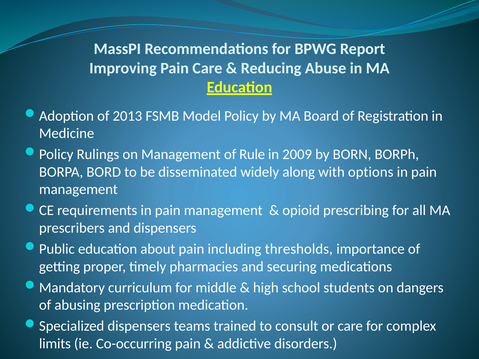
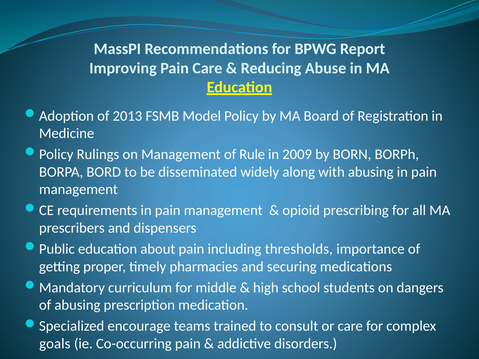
with options: options -> abusing
Specialized dispensers: dispensers -> encourage
limits: limits -> goals
